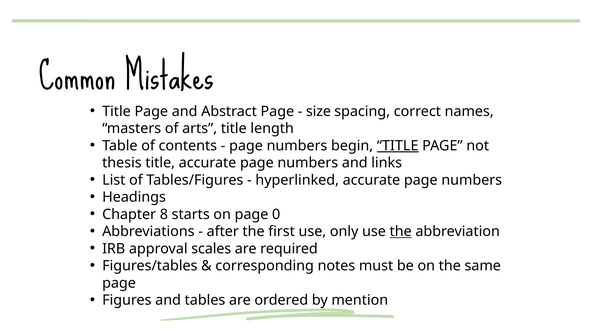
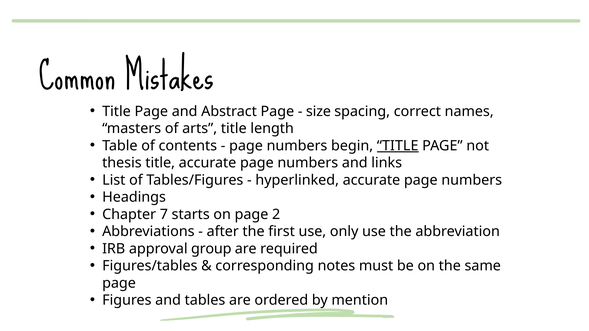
8: 8 -> 7
0: 0 -> 2
the at (401, 232) underline: present -> none
scales: scales -> group
